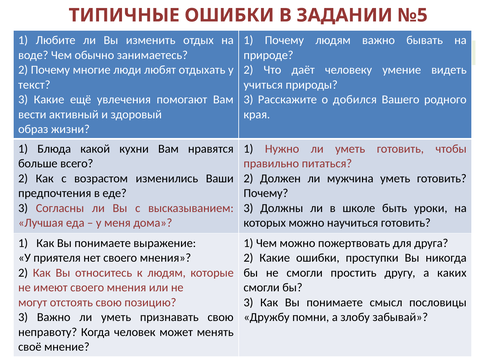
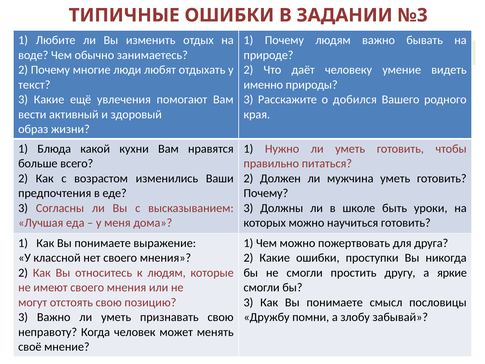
№5: №5 -> №3
учиться: учиться -> именно
приятеля: приятеля -> классной
каких: каких -> яркие
